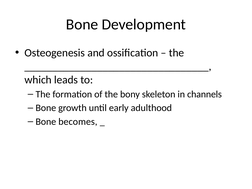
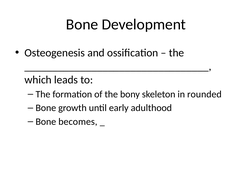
channels: channels -> rounded
